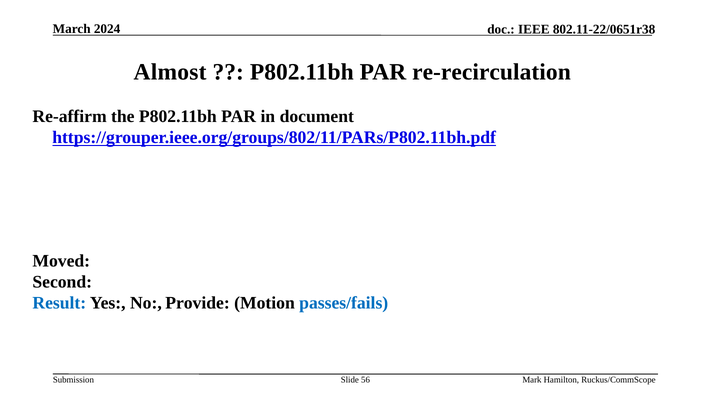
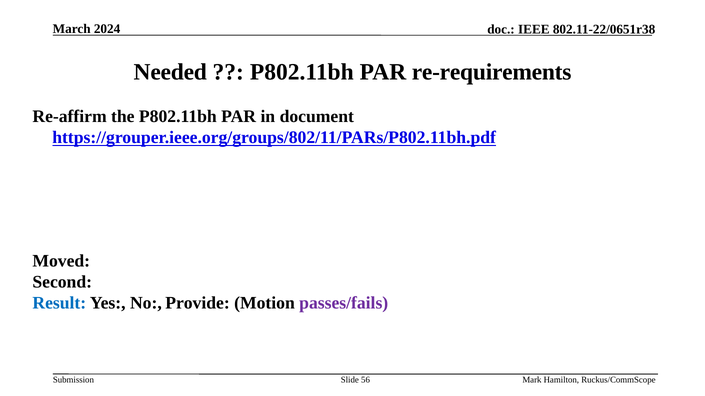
Almost: Almost -> Needed
re-recirculation: re-recirculation -> re-requirements
passes/fails colour: blue -> purple
